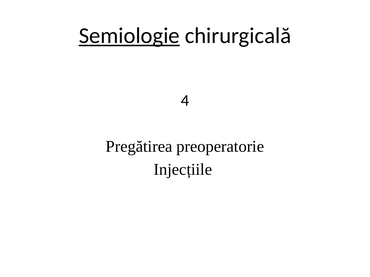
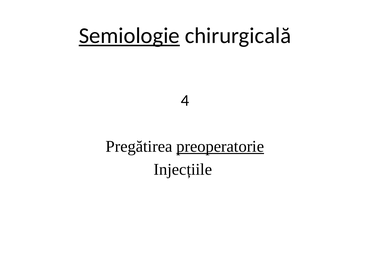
preoperatorie underline: none -> present
